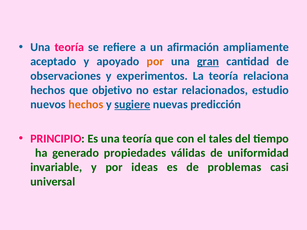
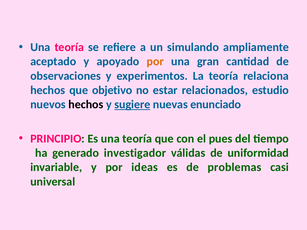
afirmación: afirmación -> simulando
gran underline: present -> none
hechos at (86, 105) colour: orange -> black
predicción: predicción -> enunciado
tales: tales -> pues
propiedades: propiedades -> investigador
